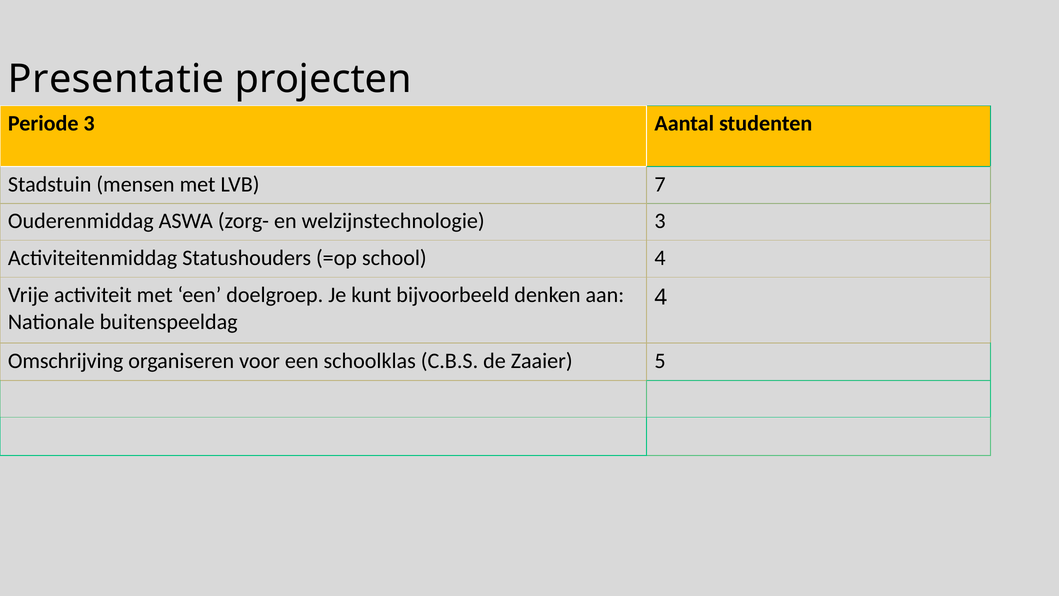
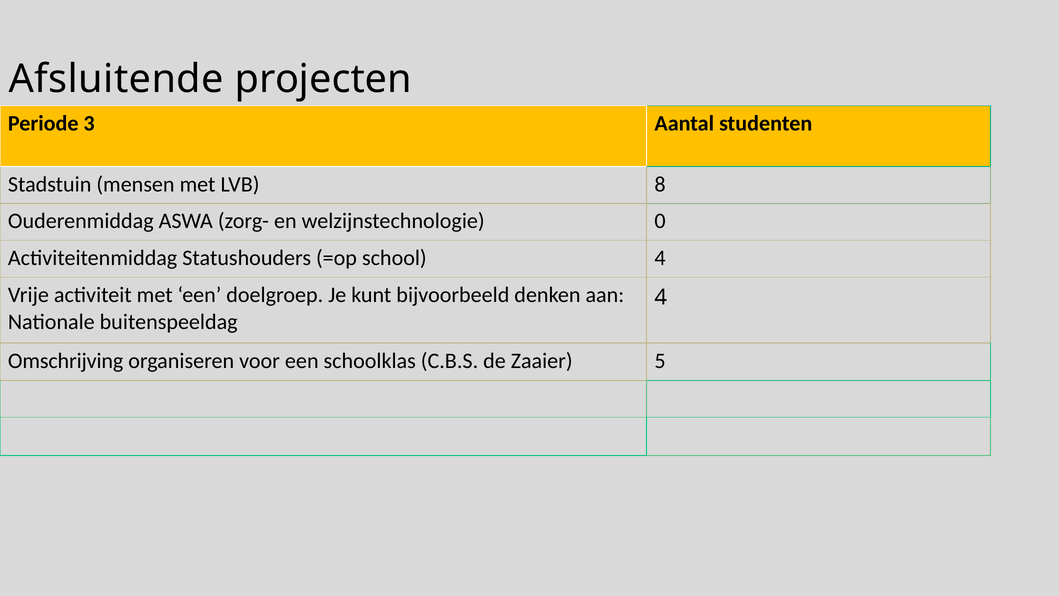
Presentatie: Presentatie -> Afsluitende
7: 7 -> 8
welzijnstechnologie 3: 3 -> 0
